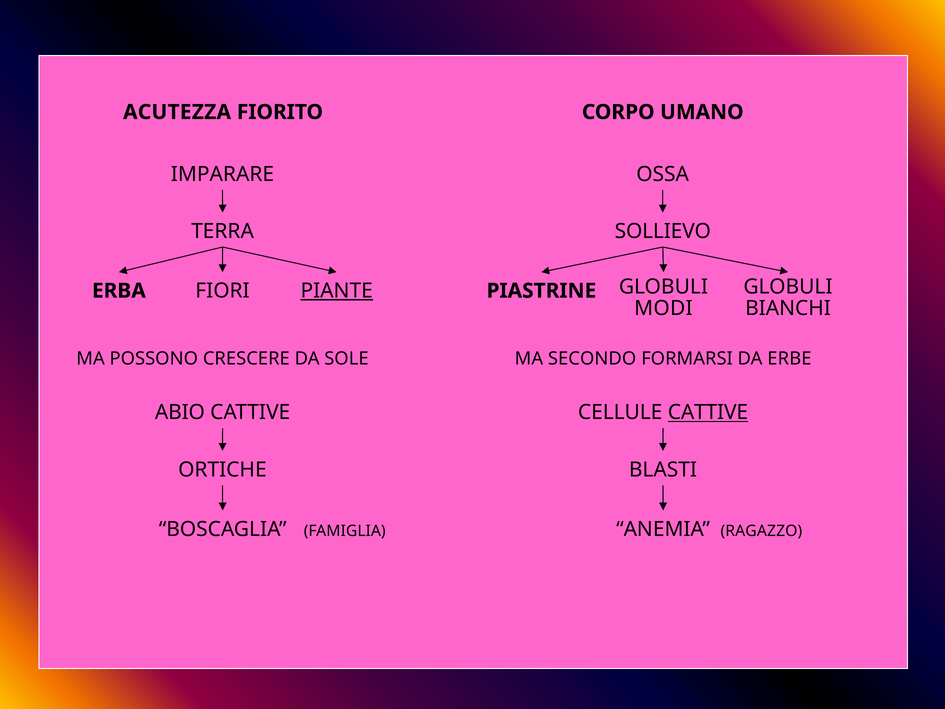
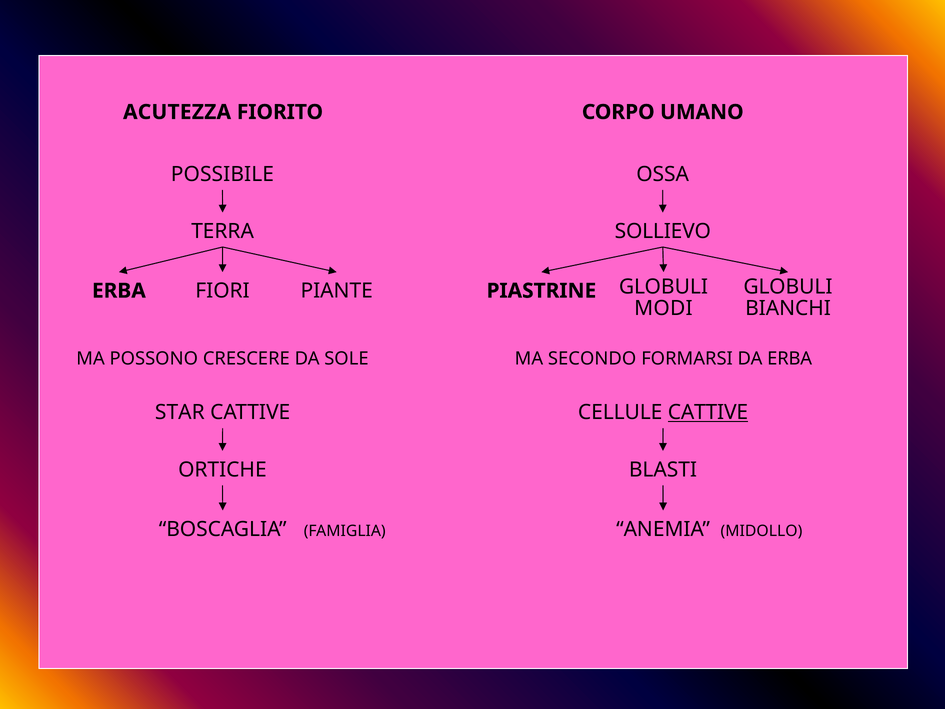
IMPARARE: IMPARARE -> POSSIBILE
PIANTE underline: present -> none
DA ERBE: ERBE -> ERBA
ABIO: ABIO -> STAR
RAGAZZO: RAGAZZO -> MIDOLLO
